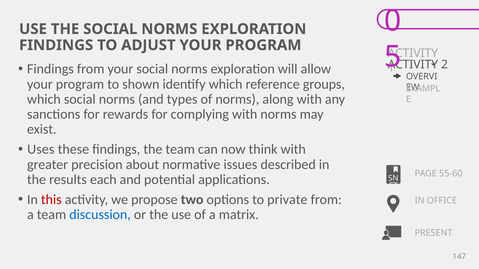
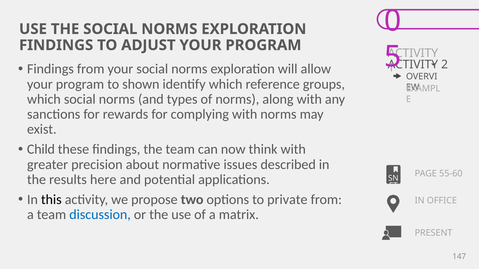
Uses: Uses -> Child
each: each -> here
this colour: red -> black
